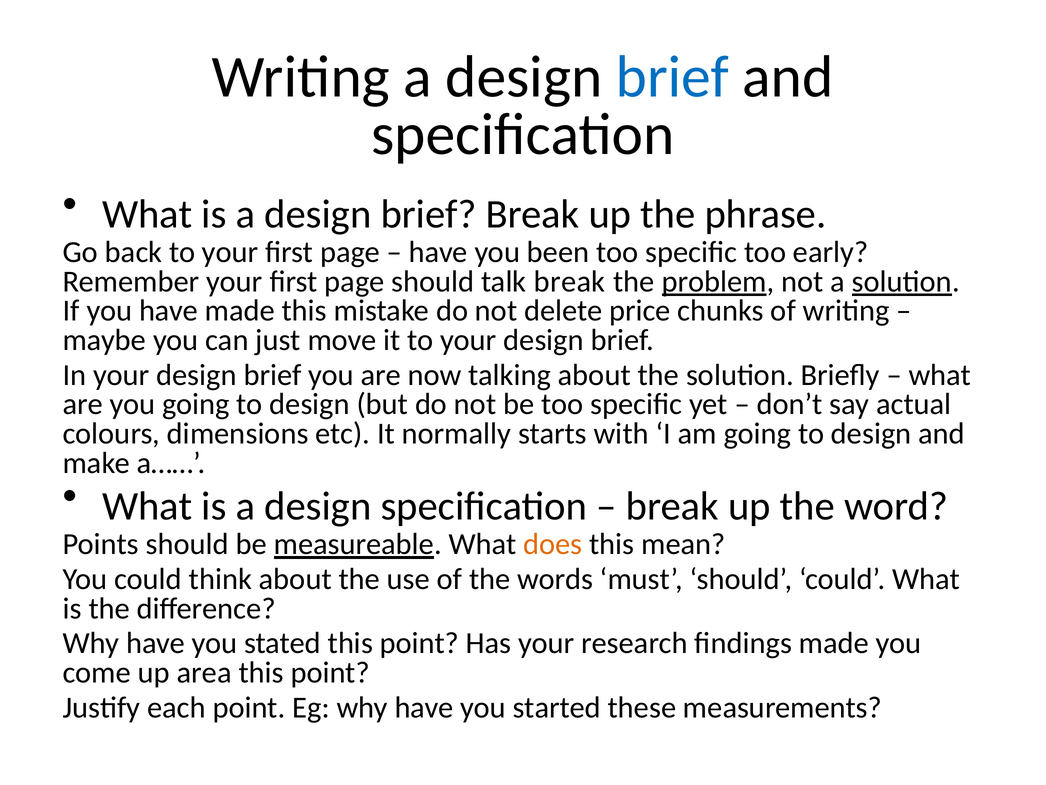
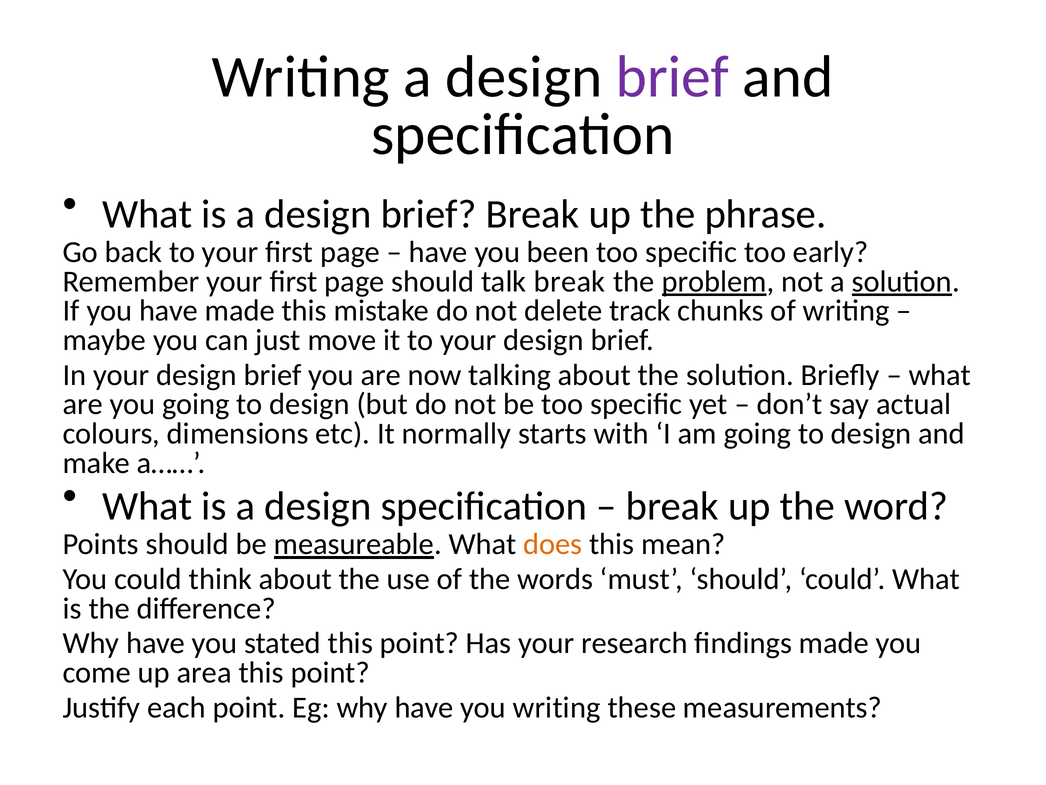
brief at (672, 77) colour: blue -> purple
price: price -> track
you started: started -> writing
